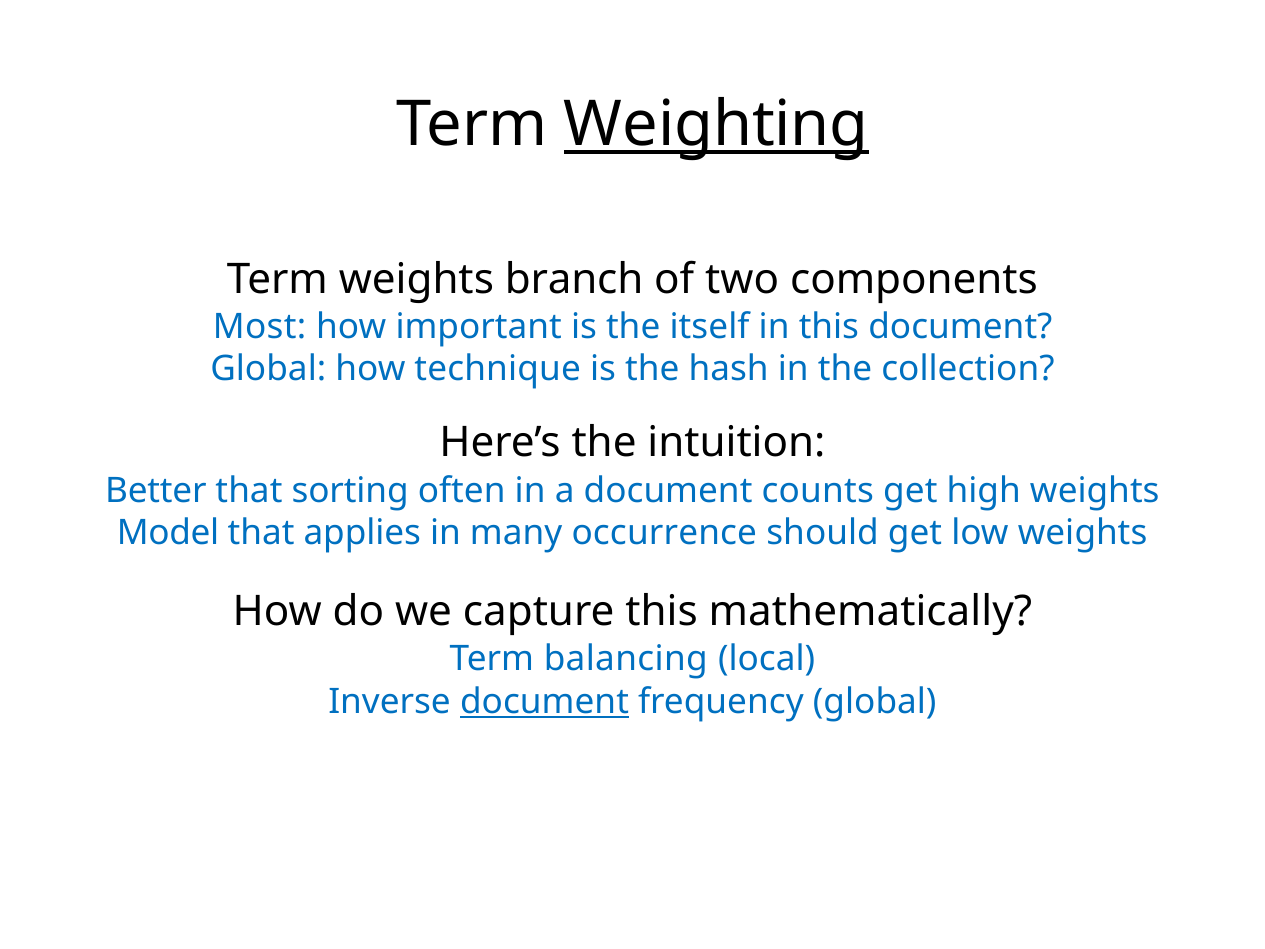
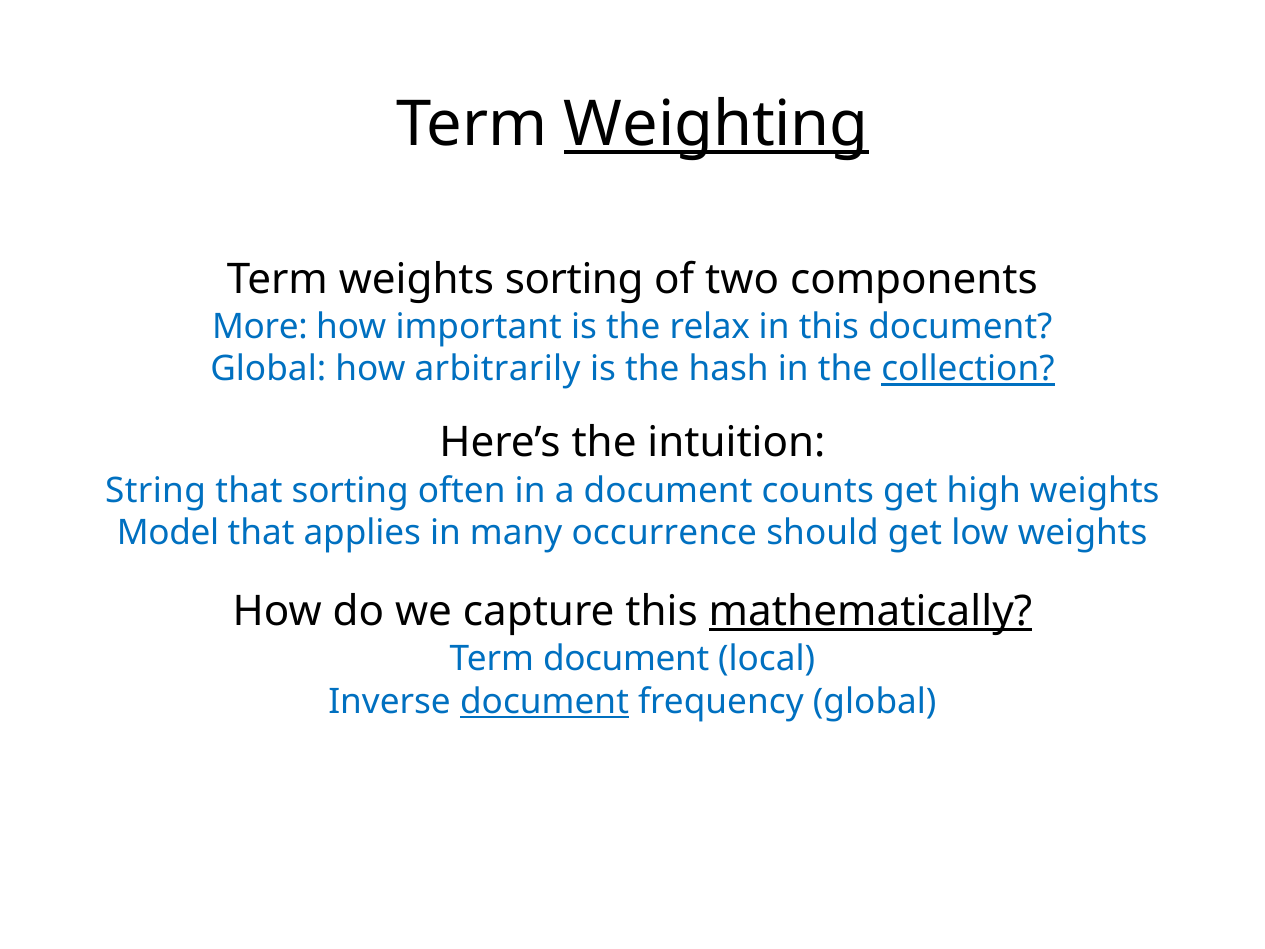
weights branch: branch -> sorting
Most: Most -> More
itself: itself -> relax
technique: technique -> arbitrarily
collection underline: none -> present
Better: Better -> String
mathematically underline: none -> present
Term balancing: balancing -> document
